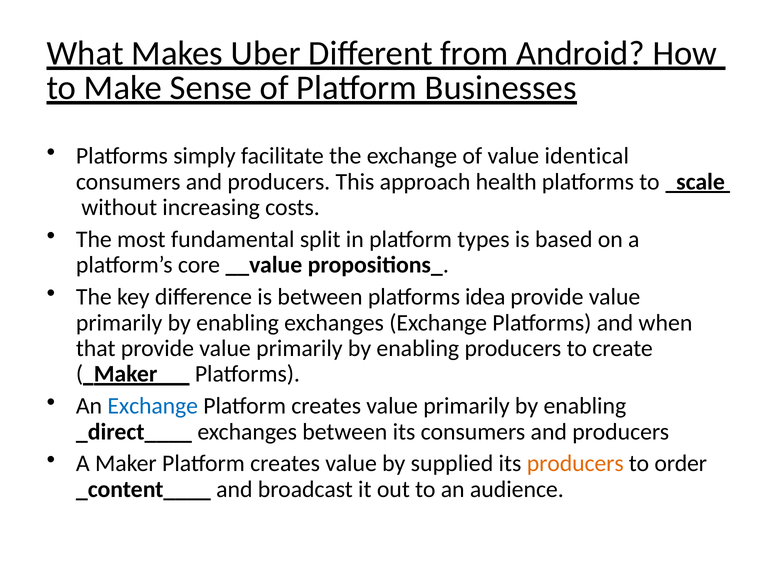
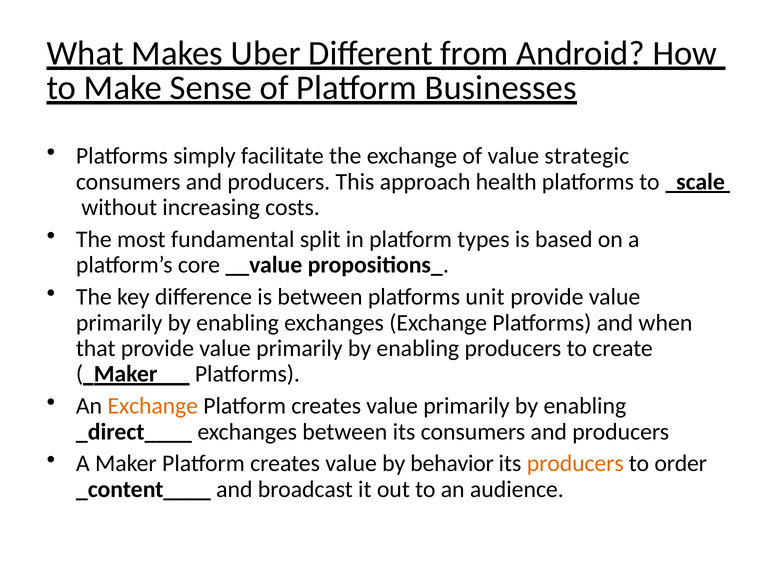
identical: identical -> strategic
idea: idea -> unit
Exchange at (153, 406) colour: blue -> orange
supplied: supplied -> behavior
